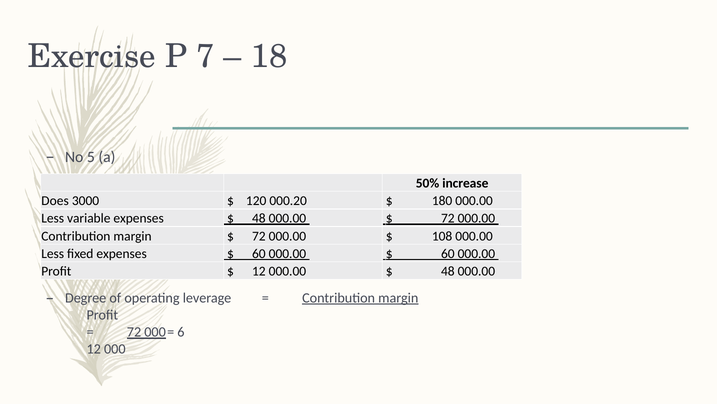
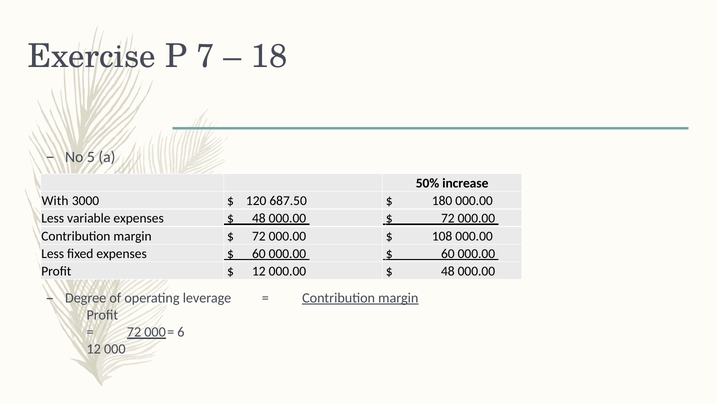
Does: Does -> With
000.20: 000.20 -> 687.50
